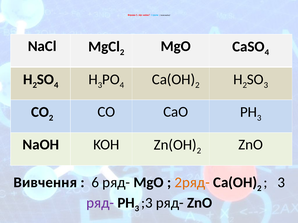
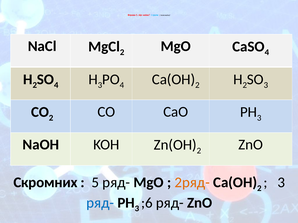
Вивчення: Вивчення -> Скромних
6 at (95, 183): 6 -> 5
ряд- at (100, 203) colour: purple -> blue
;3: ;3 -> ;6
